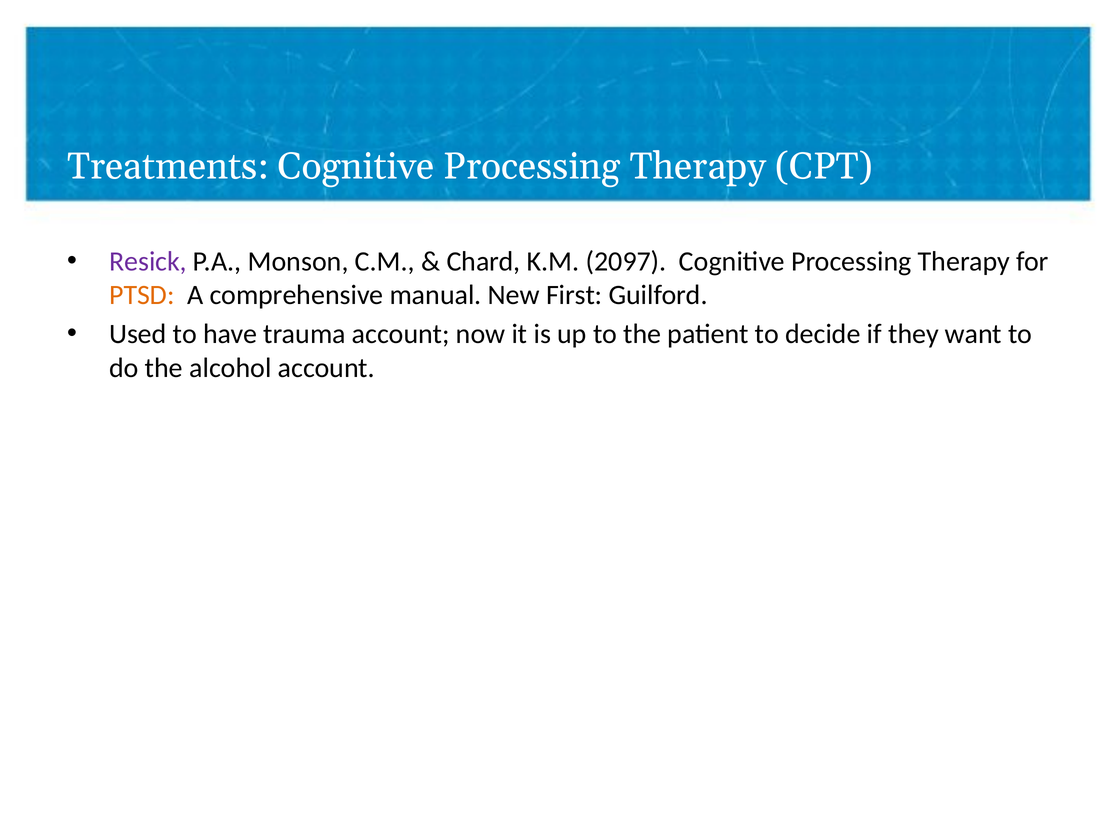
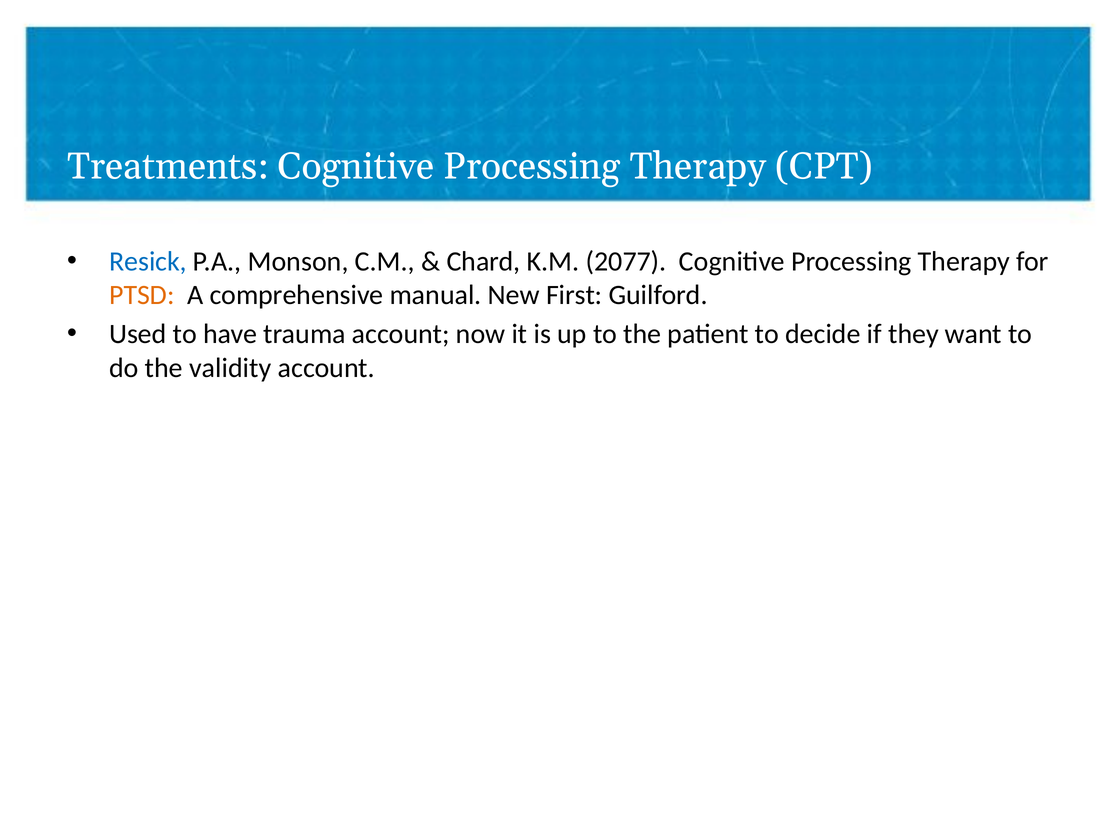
Resick colour: purple -> blue
2097: 2097 -> 2077
alcohol: alcohol -> validity
